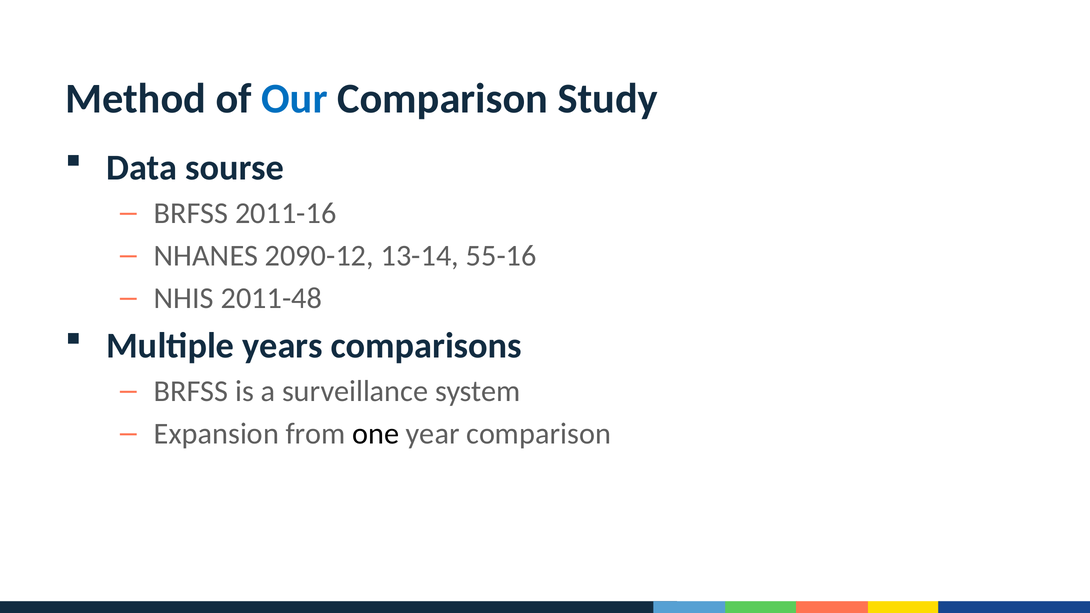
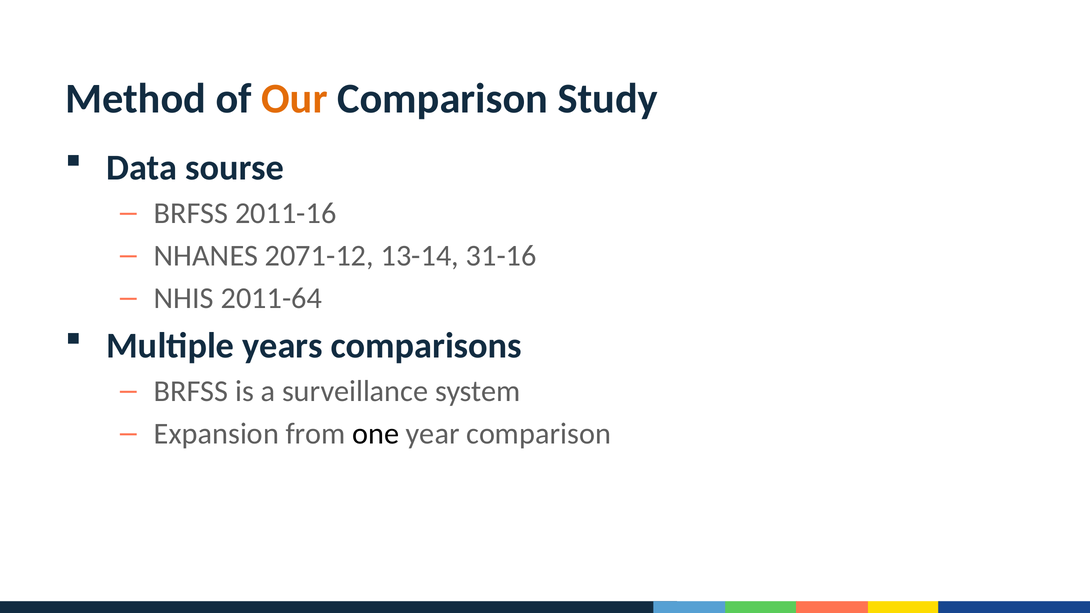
Our colour: blue -> orange
2090-12: 2090-12 -> 2071-12
55-16: 55-16 -> 31-16
2011-48: 2011-48 -> 2011-64
